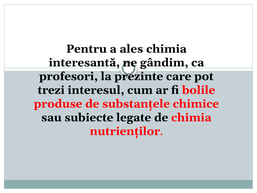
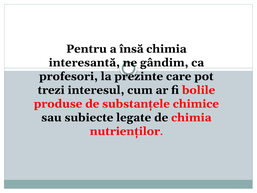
ales: ales -> însă
